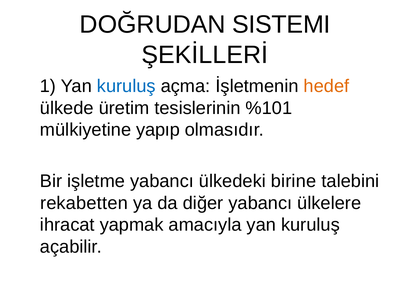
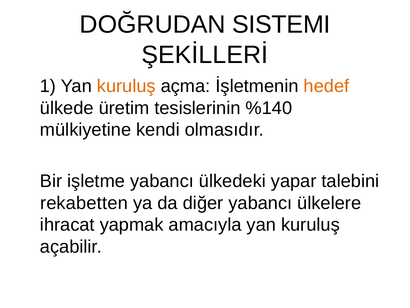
kuruluş at (126, 86) colour: blue -> orange
%101: %101 -> %140
yapıp: yapıp -> kendi
birine: birine -> yapar
